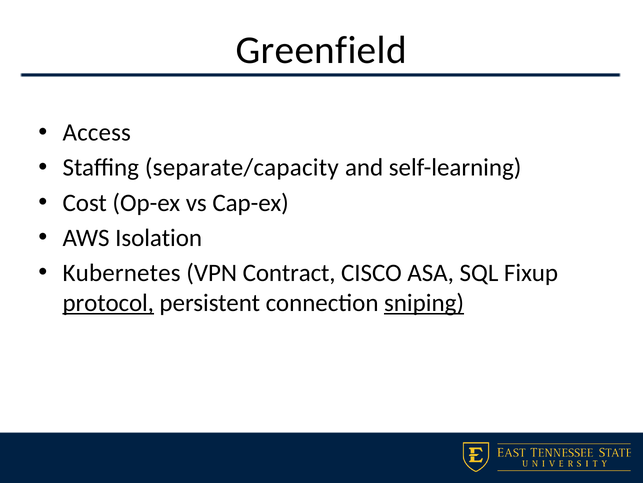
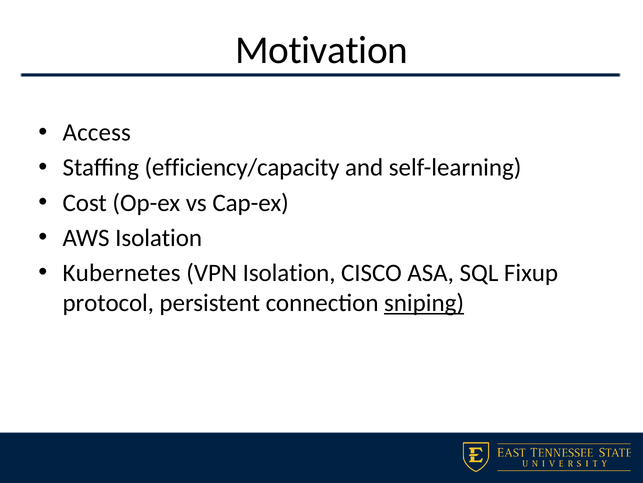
Greenfield: Greenfield -> Motivation
separate/capacity: separate/capacity -> efficiency/capacity
VPN Contract: Contract -> Isolation
protocol underline: present -> none
